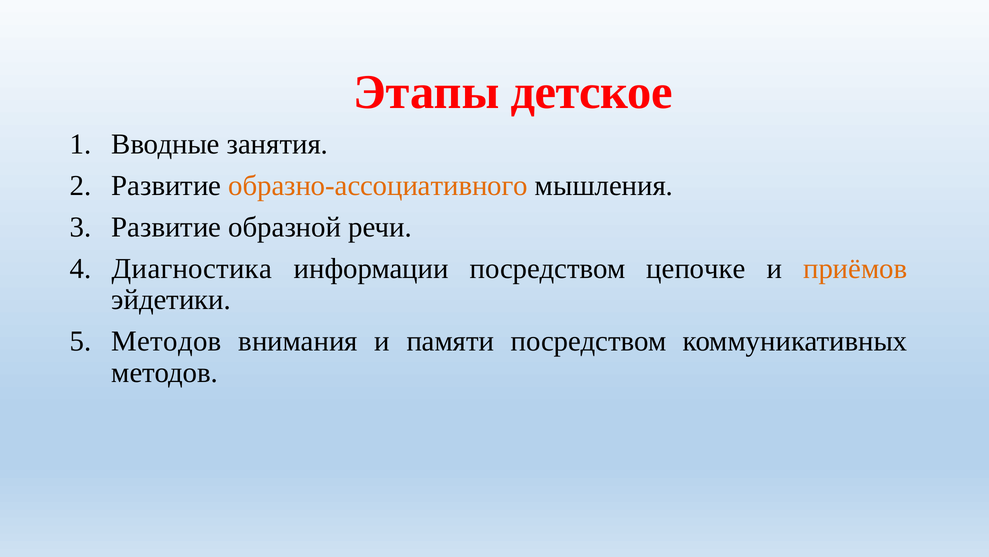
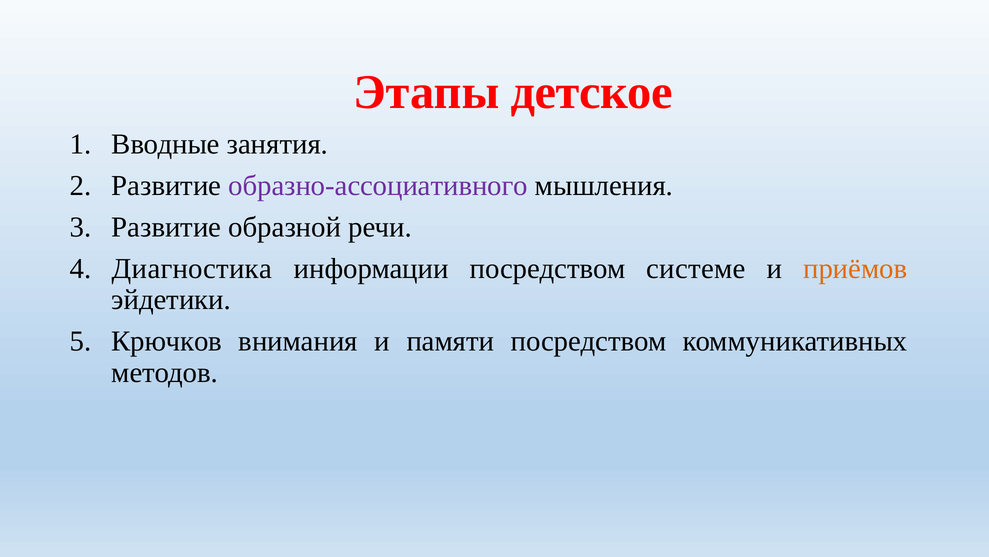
образно-ассоциативного colour: orange -> purple
цепочке: цепочке -> системе
Методов at (166, 341): Методов -> Крючков
